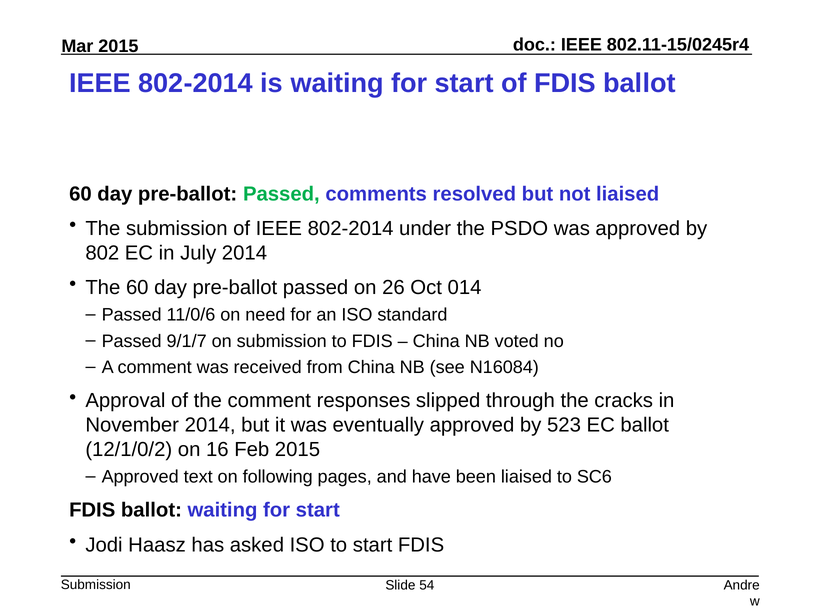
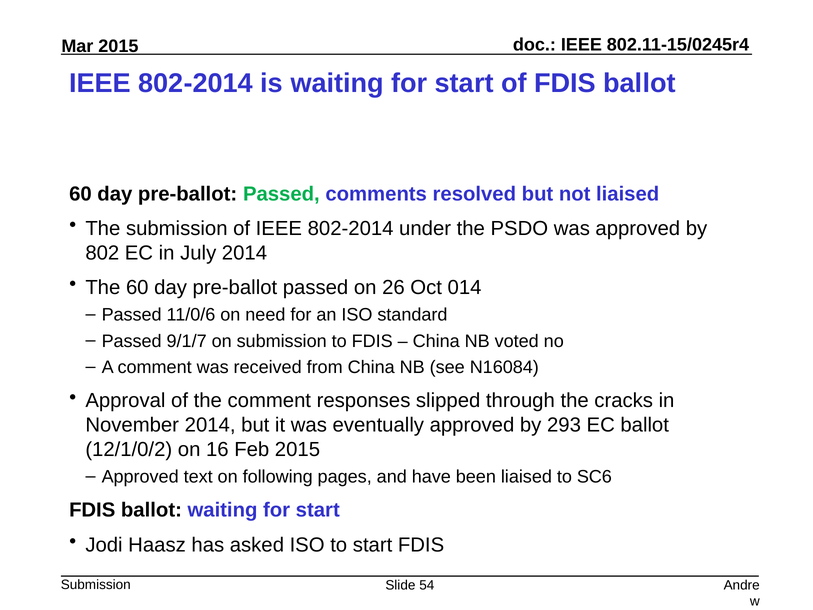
523: 523 -> 293
